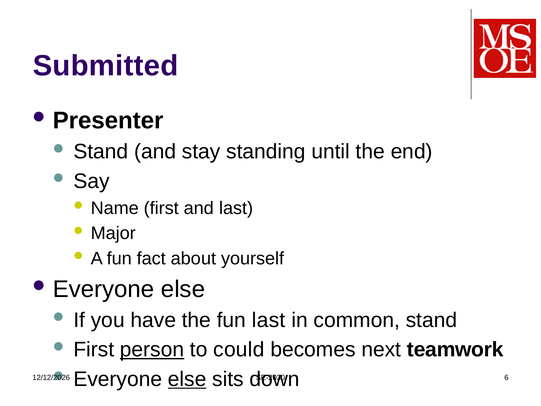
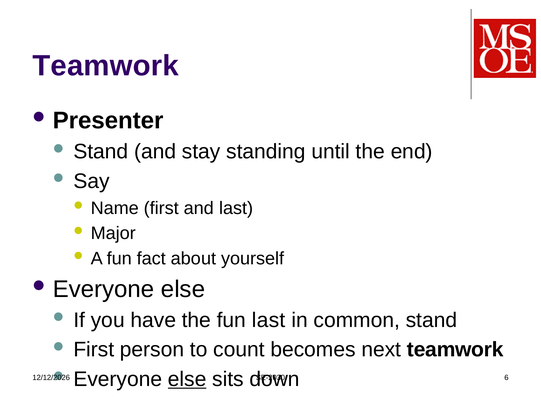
Submitted at (106, 66): Submitted -> Teamwork
person underline: present -> none
could: could -> count
